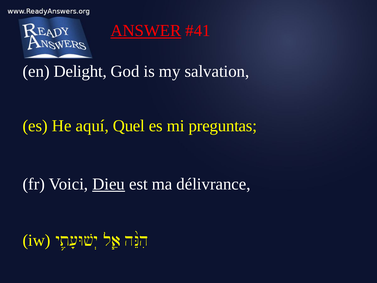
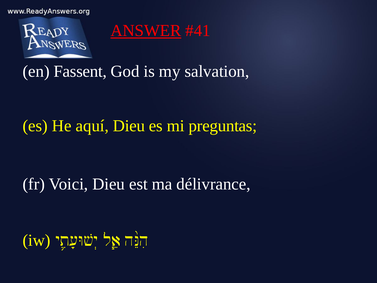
Delight: Delight -> Fassent
aquí Quel: Quel -> Dieu
Dieu at (109, 184) underline: present -> none
